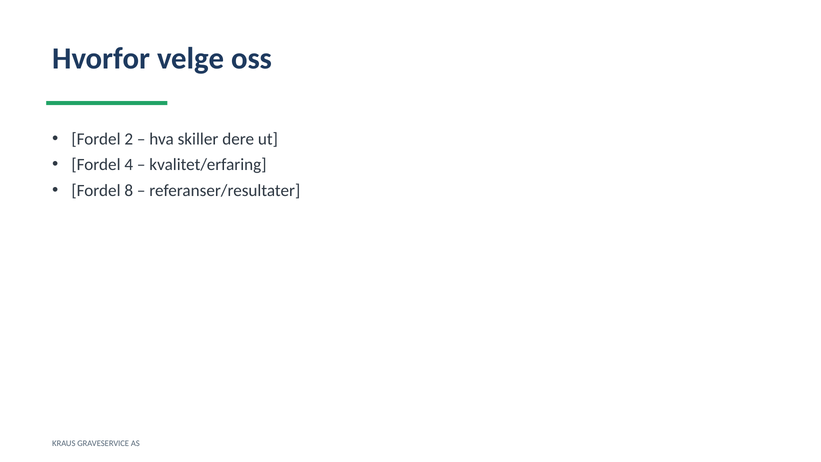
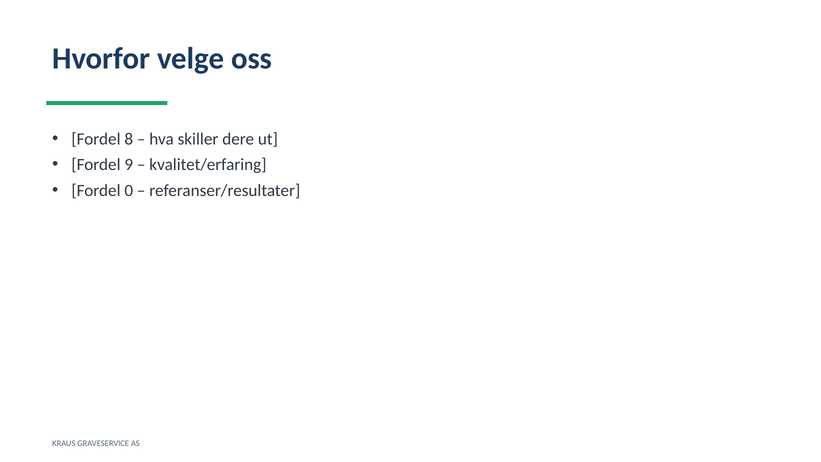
2: 2 -> 8
4: 4 -> 9
8: 8 -> 0
